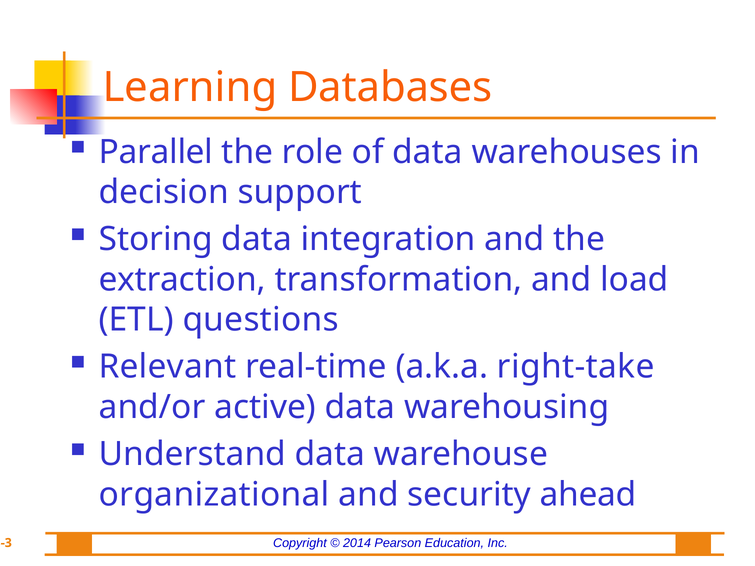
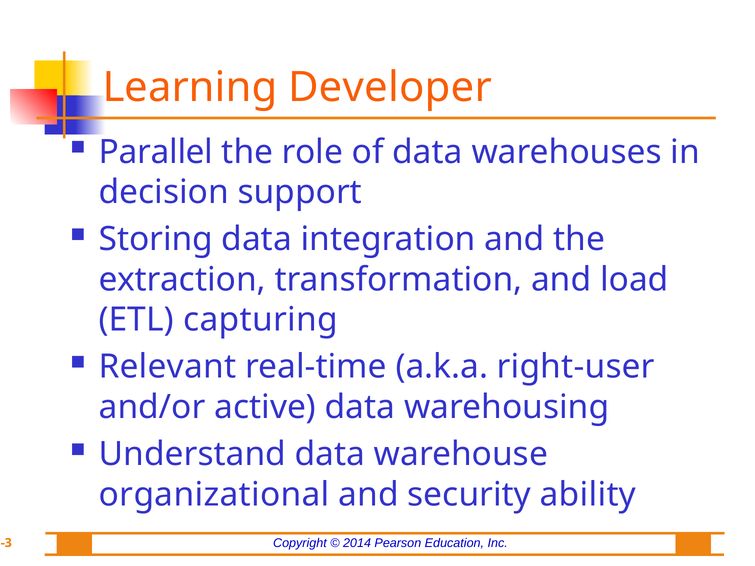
Databases: Databases -> Developer
questions: questions -> capturing
right-take: right-take -> right-user
ahead: ahead -> ability
